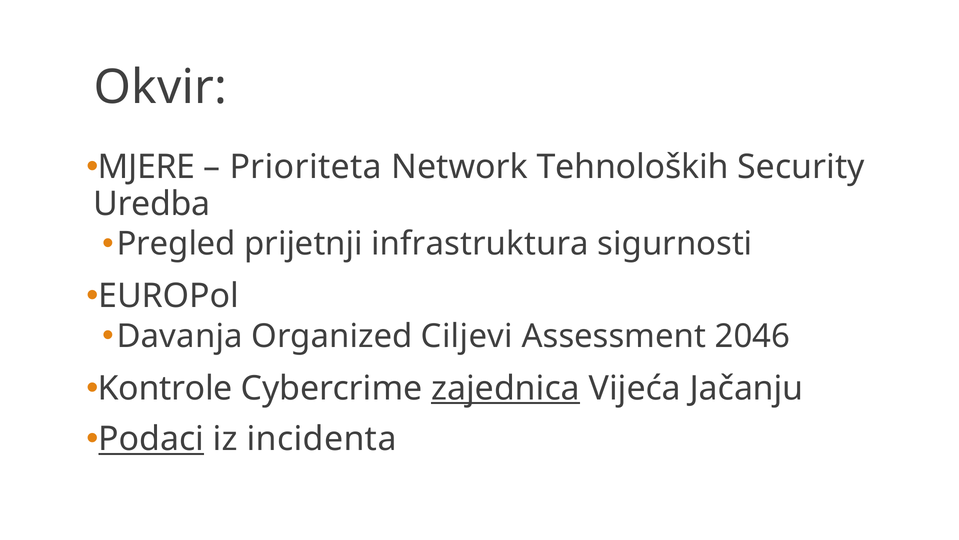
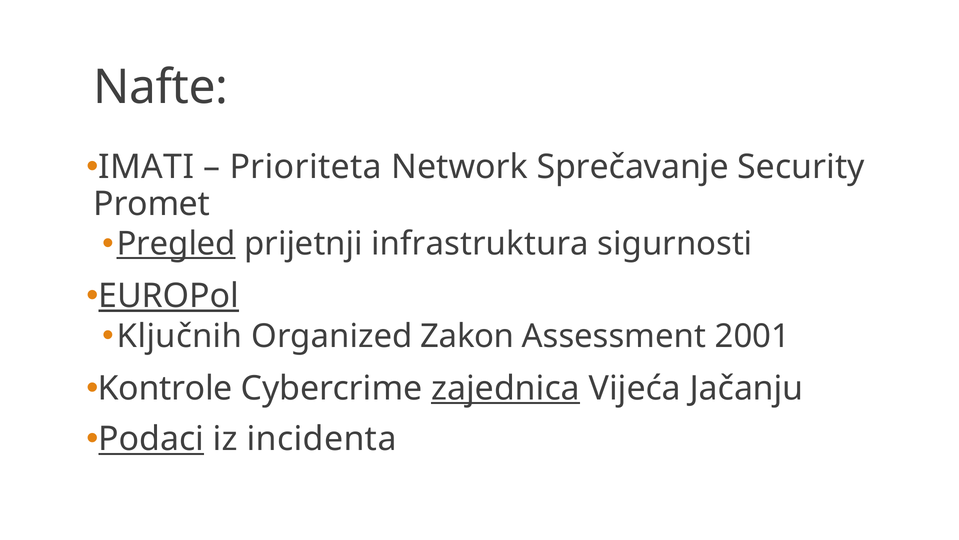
Okvir: Okvir -> Nafte
MJERE: MJERE -> IMATI
Tehnoloških: Tehnoloških -> Sprečavanje
Uredba: Uredba -> Promet
Pregled underline: none -> present
EUROPol underline: none -> present
Davanja: Davanja -> Ključnih
Ciljevi: Ciljevi -> Zakon
2046: 2046 -> 2001
